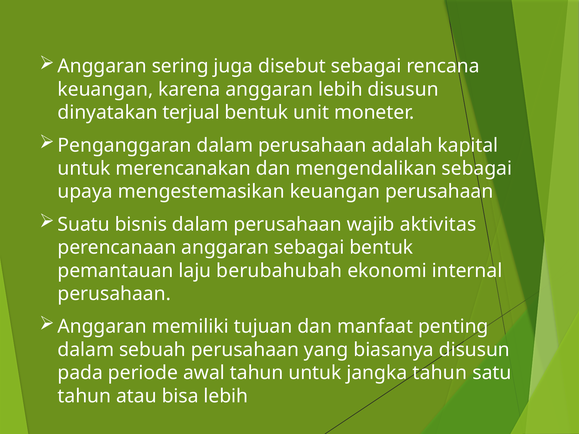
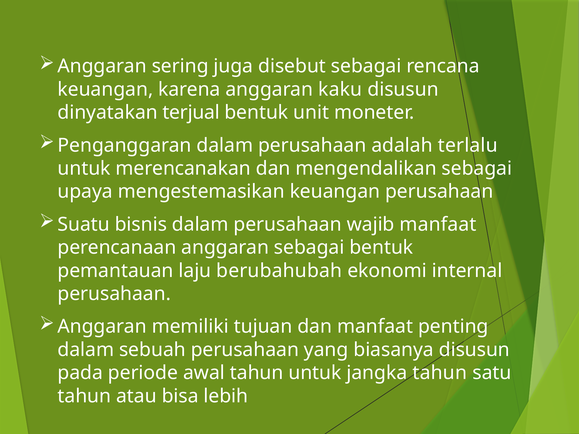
anggaran lebih: lebih -> kaku
kapital: kapital -> terlalu
wajib aktivitas: aktivitas -> manfaat
